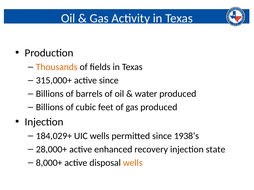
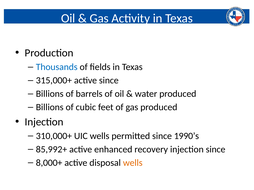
Thousands colour: orange -> blue
184,029+: 184,029+ -> 310,000+
1938’s: 1938’s -> 1990’s
28,000+: 28,000+ -> 85,992+
injection state: state -> since
